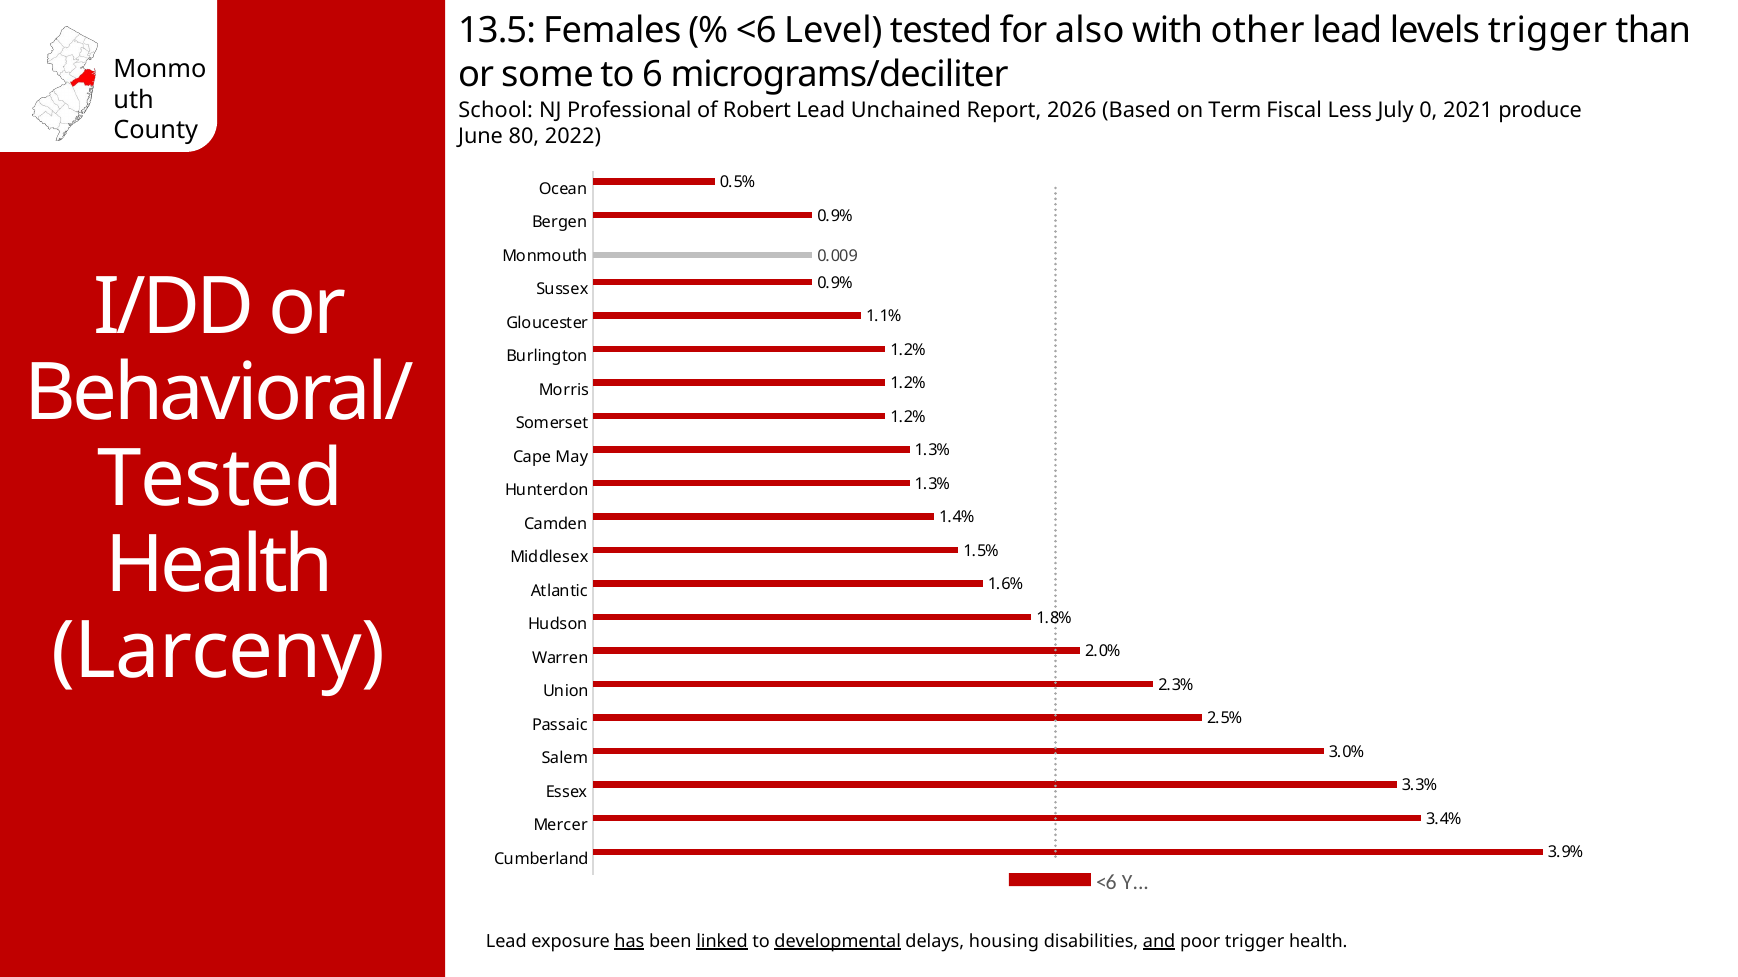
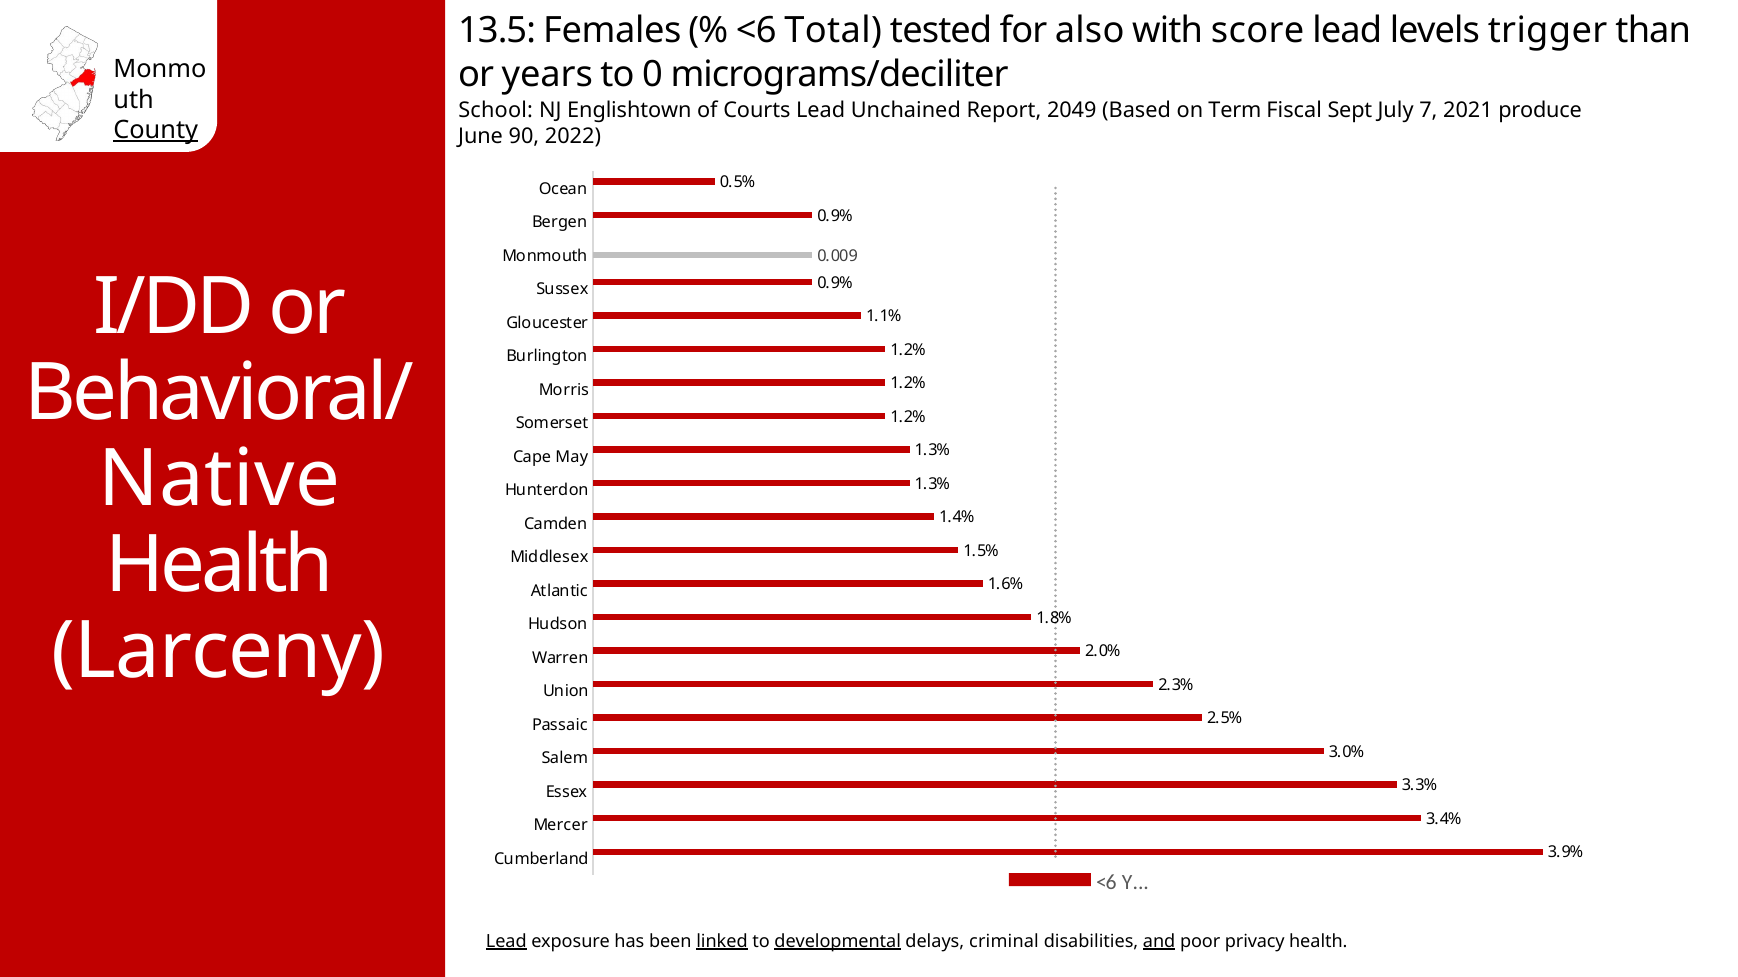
Level: Level -> Total
other: other -> score
some: some -> years
6: 6 -> 0
Professional: Professional -> Englishtown
Robert: Robert -> Courts
2026: 2026 -> 2049
Less: Less -> Sept
0: 0 -> 7
County underline: none -> present
80: 80 -> 90
Tested at (220, 480): Tested -> Native
Lead at (506, 942) underline: none -> present
has underline: present -> none
housing: housing -> criminal
poor trigger: trigger -> privacy
